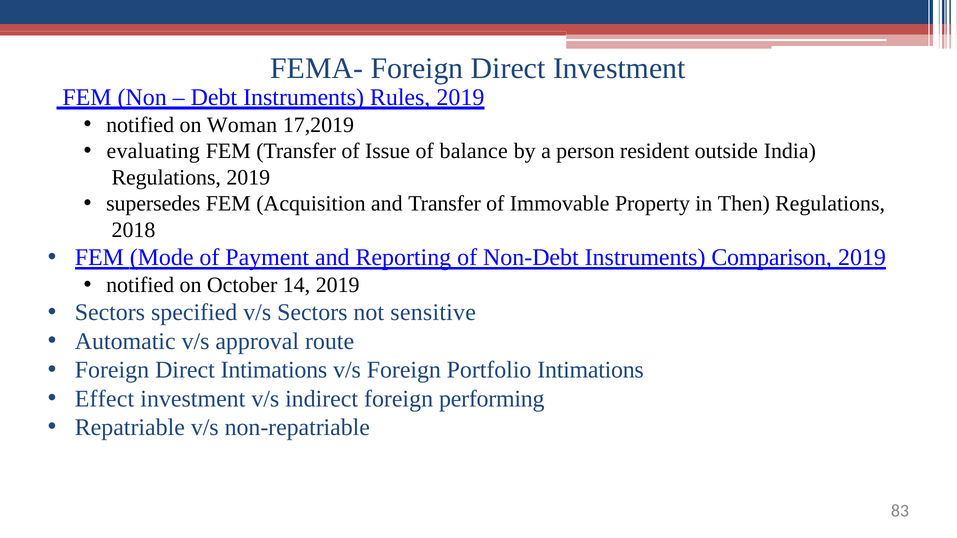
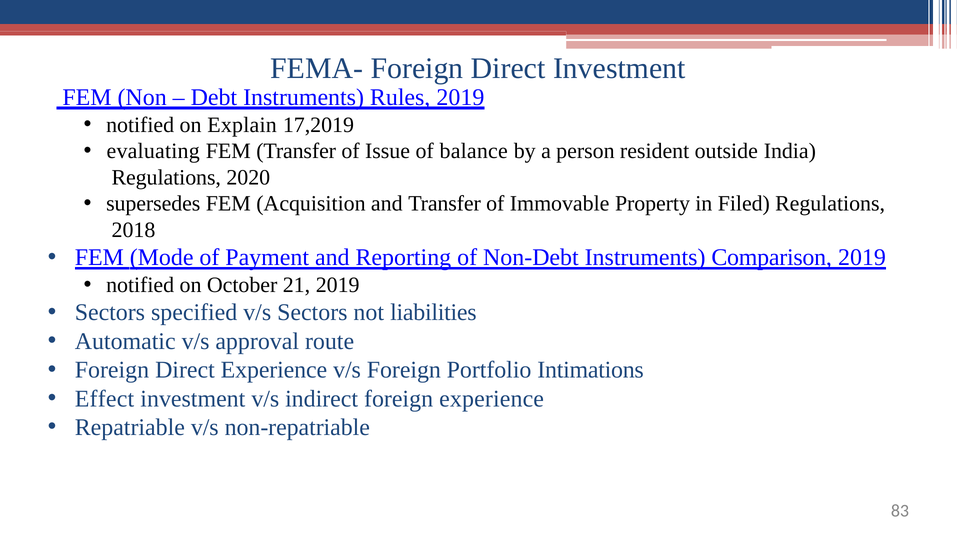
Woman: Woman -> Explain
Regulations 2019: 2019 -> 2020
Then: Then -> Filed
14: 14 -> 21
sensitive: sensitive -> liabilities
Direct Intimations: Intimations -> Experience
foreign performing: performing -> experience
